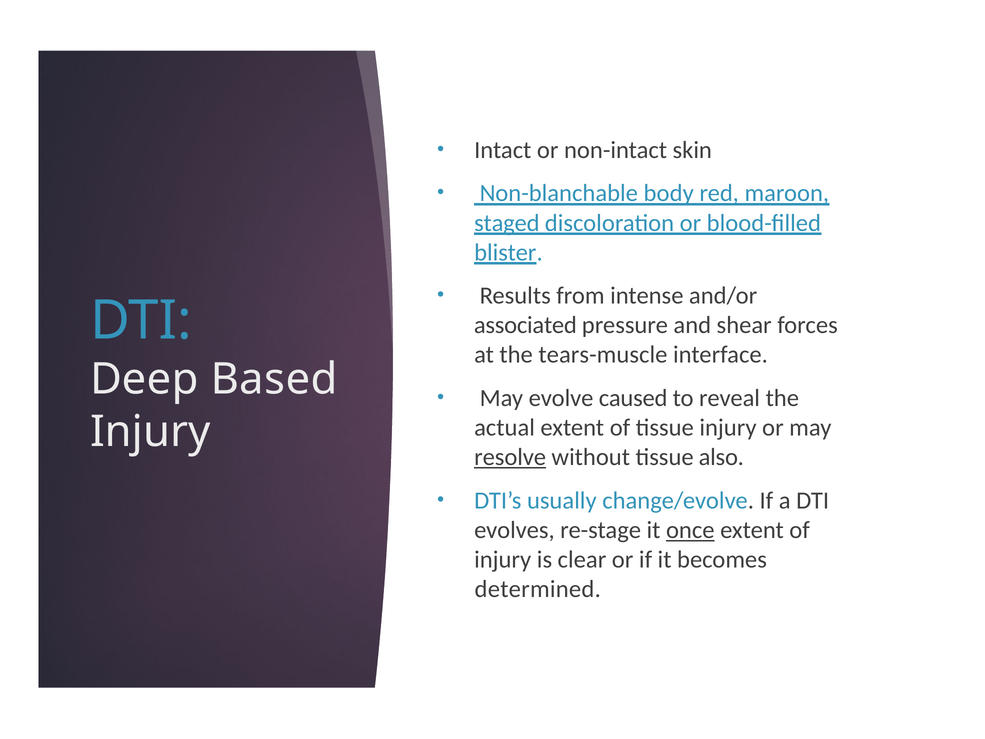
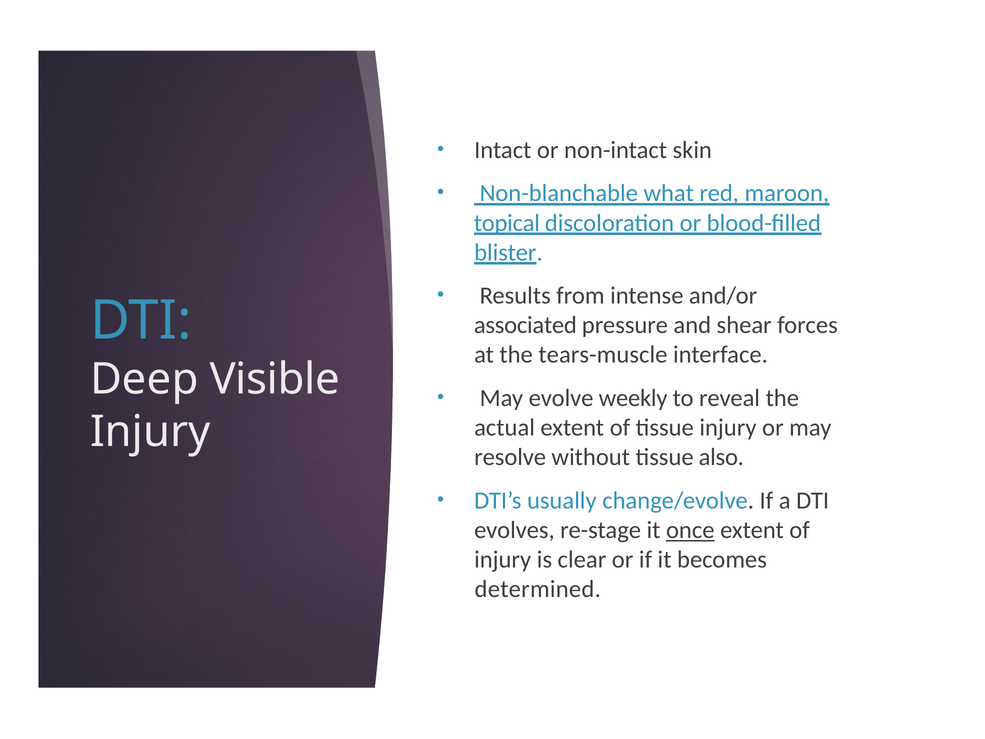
body: body -> what
staged: staged -> topical
Based: Based -> Visible
caused: caused -> weekly
resolve underline: present -> none
